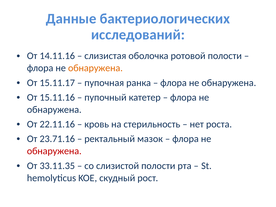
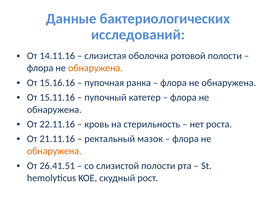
15.11.17: 15.11.17 -> 15.16.16
23.71.16: 23.71.16 -> 21.11.16
обнаружена at (54, 151) colour: red -> orange
33.11.35: 33.11.35 -> 26.41.51
